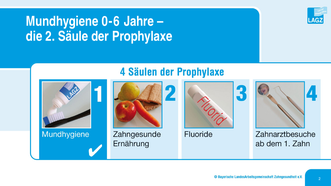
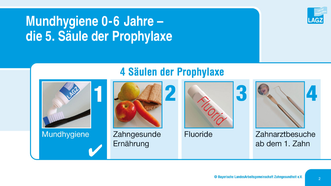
die 2: 2 -> 5
